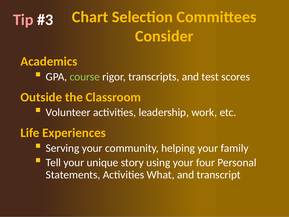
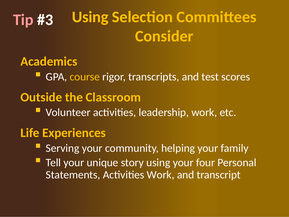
Chart at (90, 17): Chart -> Using
course colour: light green -> yellow
Activities What: What -> Work
